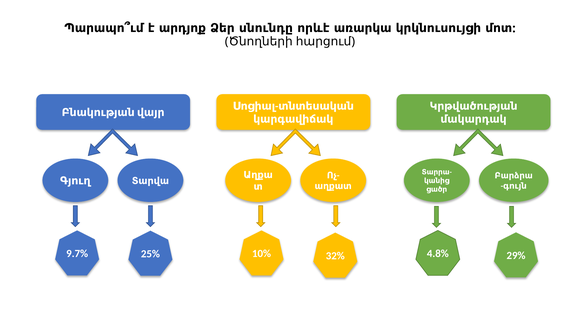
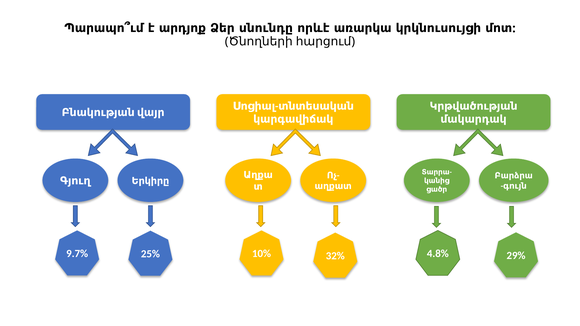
Տարվա: Տարվա -> Երկիրը
